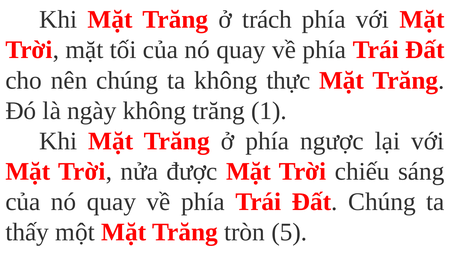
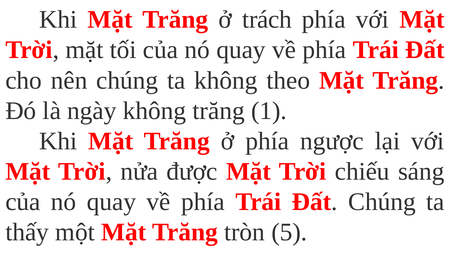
thực: thực -> theo
